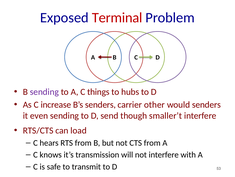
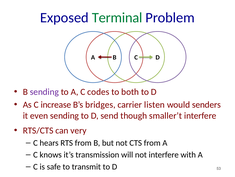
Terminal colour: red -> green
things: things -> codes
hubs: hubs -> both
B’s senders: senders -> bridges
other: other -> listen
load: load -> very
